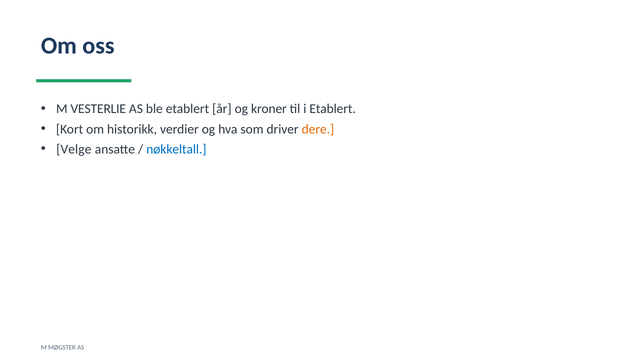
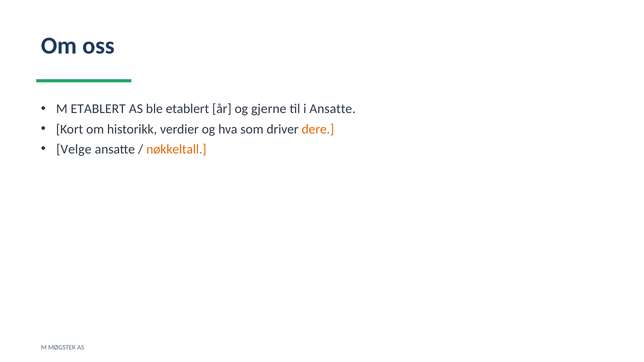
M VESTERLIE: VESTERLIE -> ETABLERT
kroner: kroner -> gjerne
i Etablert: Etablert -> Ansatte
nøkkeltall colour: blue -> orange
